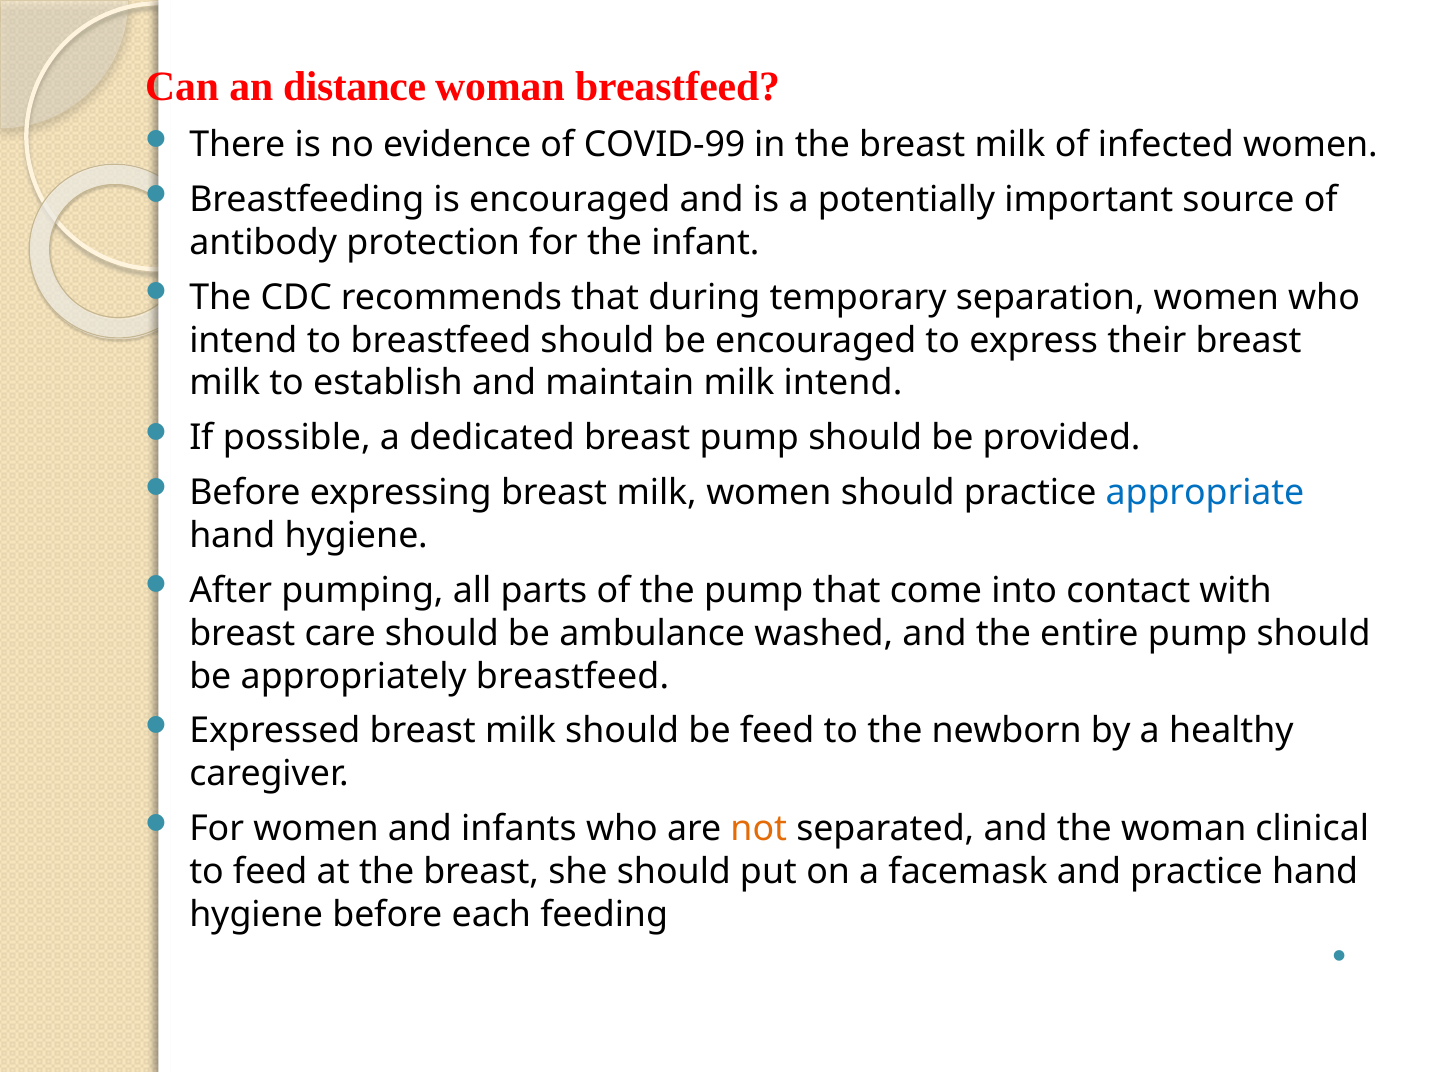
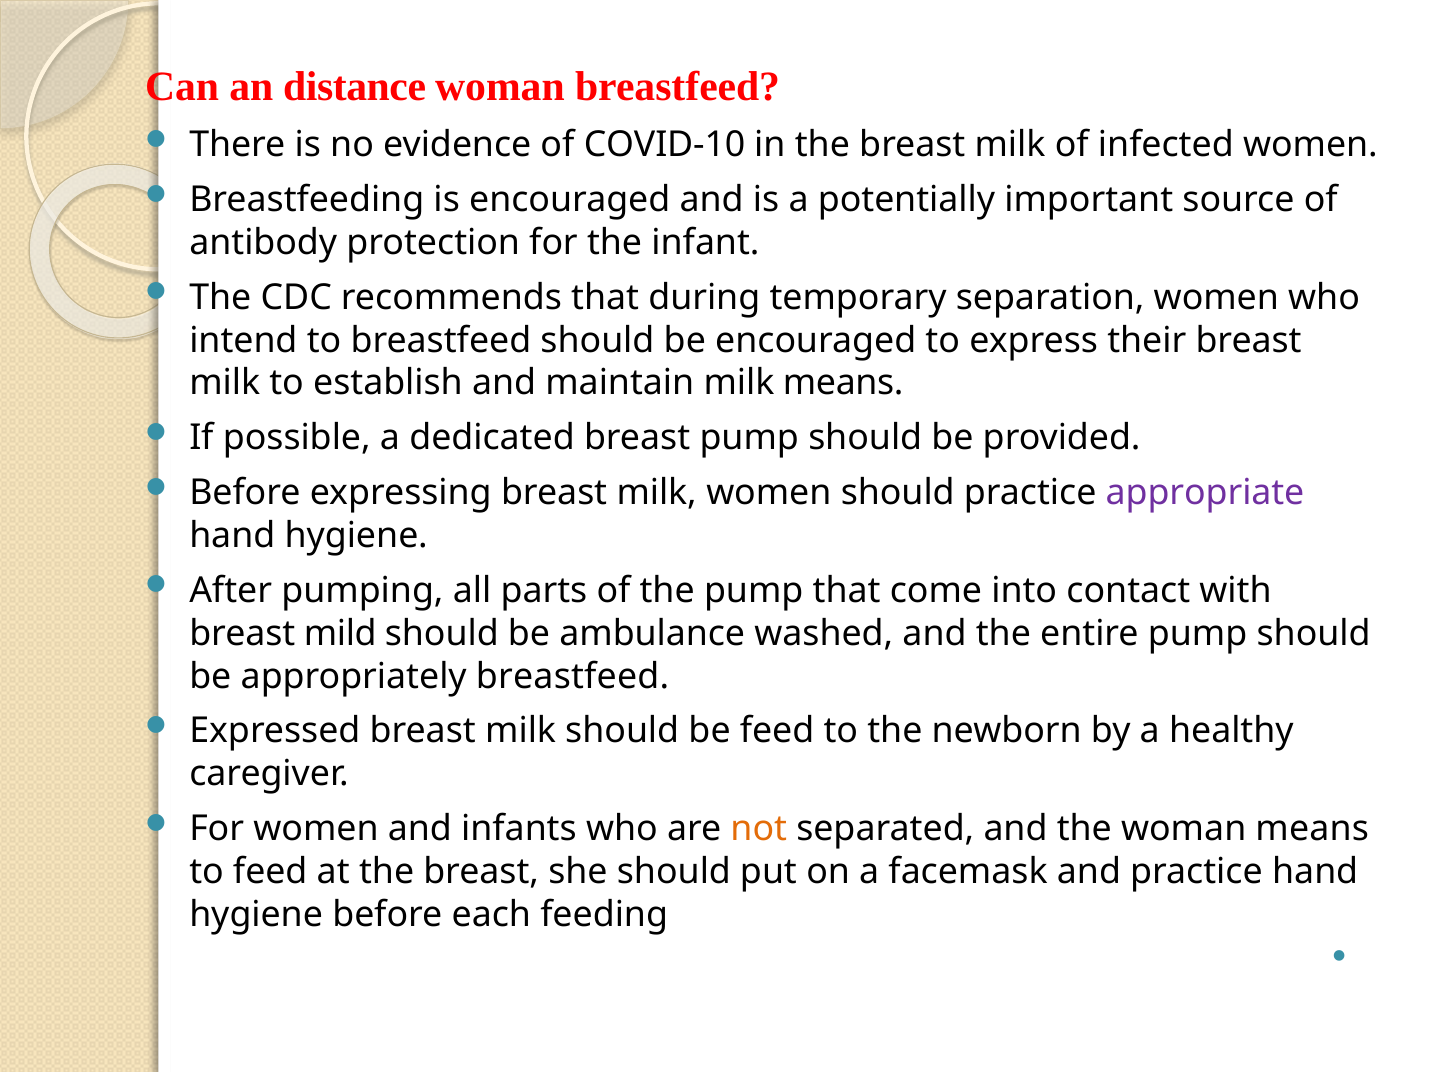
COVID-99: COVID-99 -> COVID-10
milk intend: intend -> means
appropriate colour: blue -> purple
care: care -> mild
woman clinical: clinical -> means
